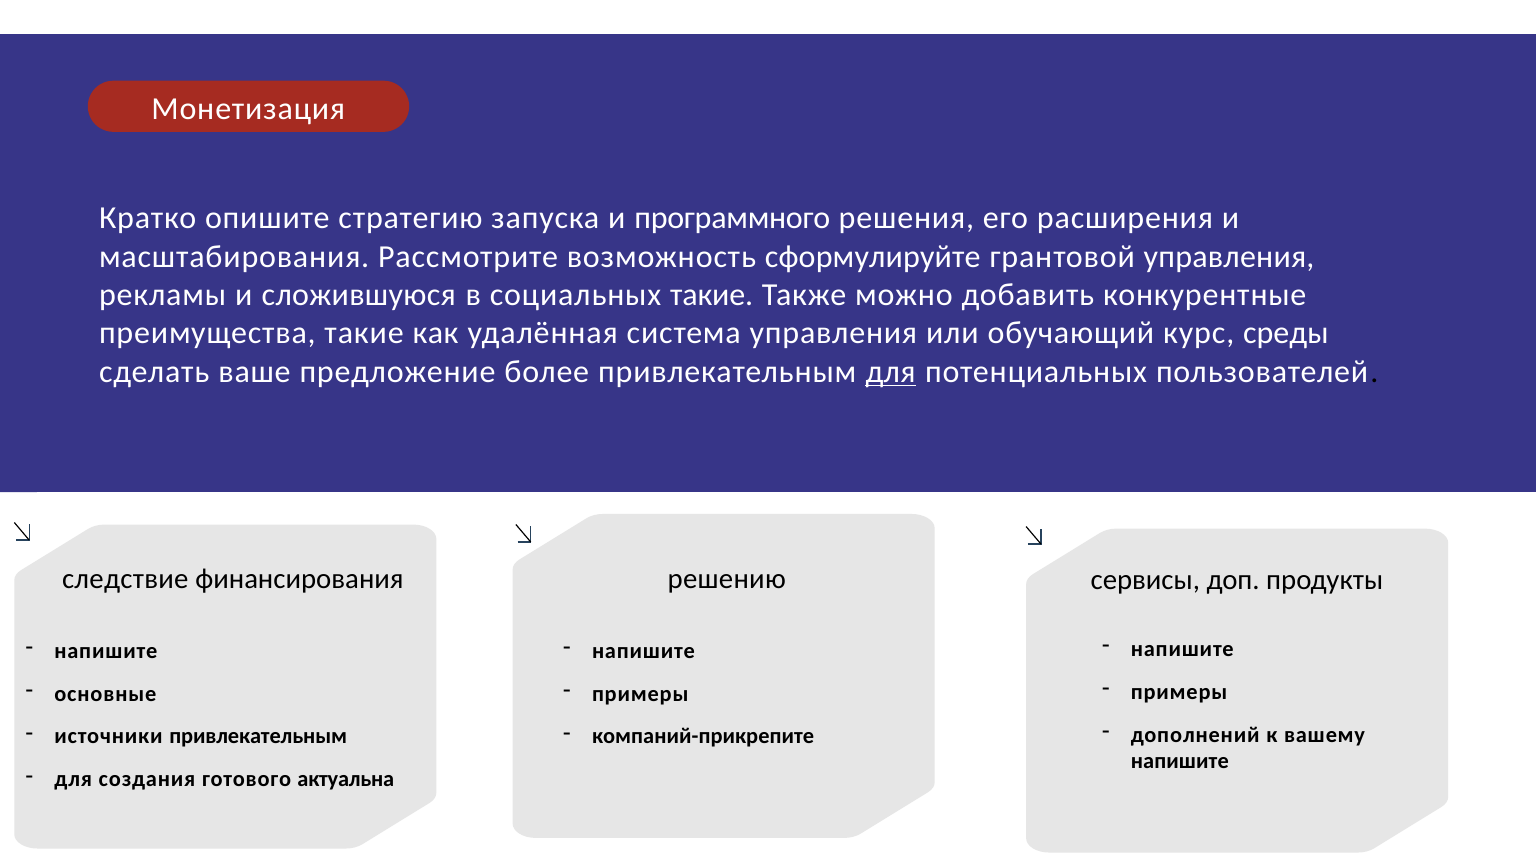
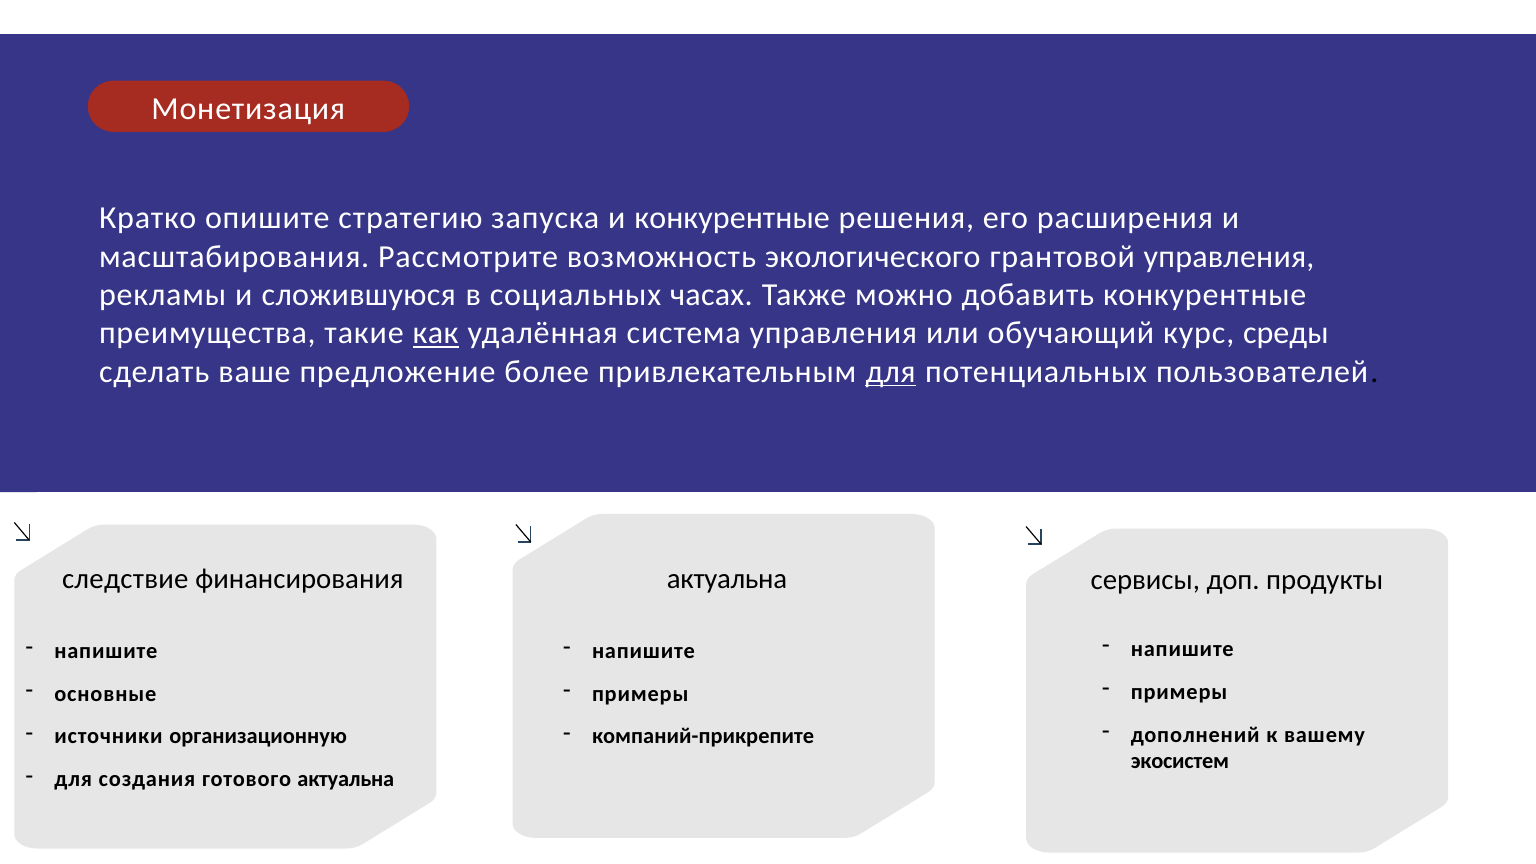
и программного: программного -> конкурентные
сформулируйте: сформулируйте -> экологического
социальных такие: такие -> часах
как underline: none -> present
финансирования решению: решению -> актуальна
источники привлекательным: привлекательным -> организационную
напишите at (1180, 762): напишите -> экосистем
